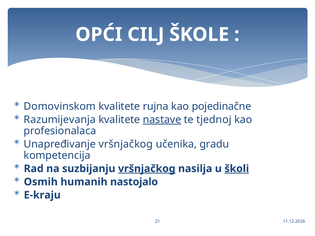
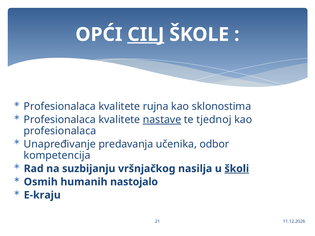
CILJ underline: none -> present
Domovinskom at (60, 106): Domovinskom -> Profesionalaca
pojedinačne: pojedinačne -> sklonostima
Razumijevanja at (60, 120): Razumijevanja -> Profesionalaca
Unapređivanje vršnjačkog: vršnjačkog -> predavanja
gradu: gradu -> odbor
vršnjačkog at (147, 169) underline: present -> none
